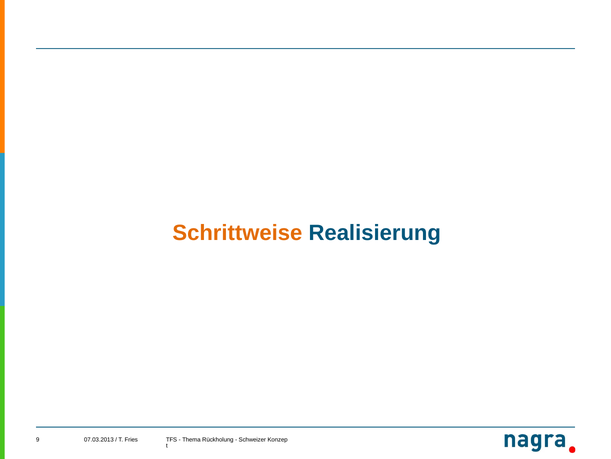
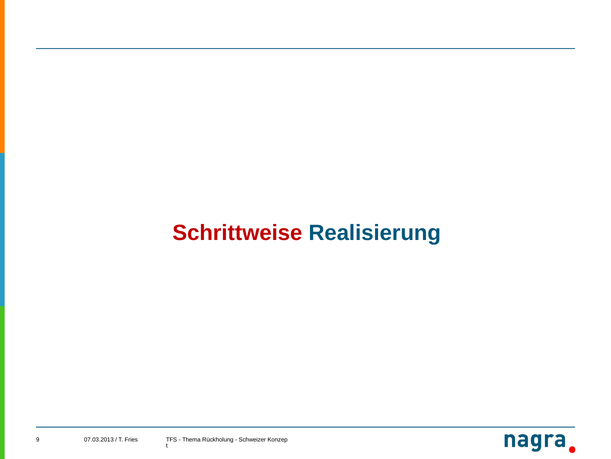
Schrittweise colour: orange -> red
